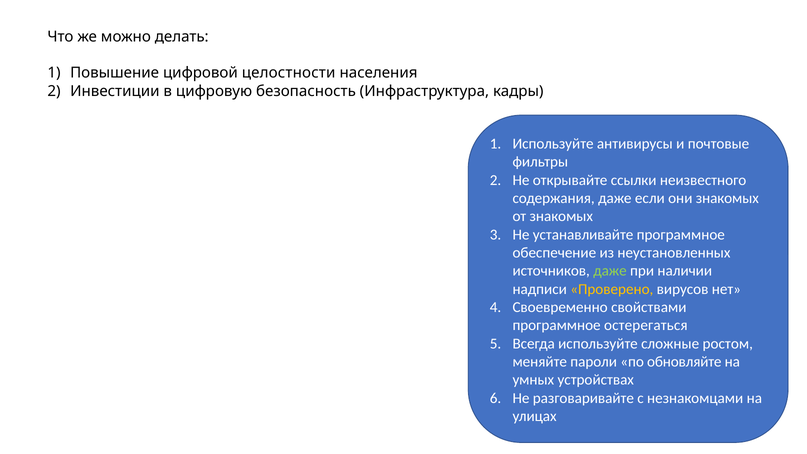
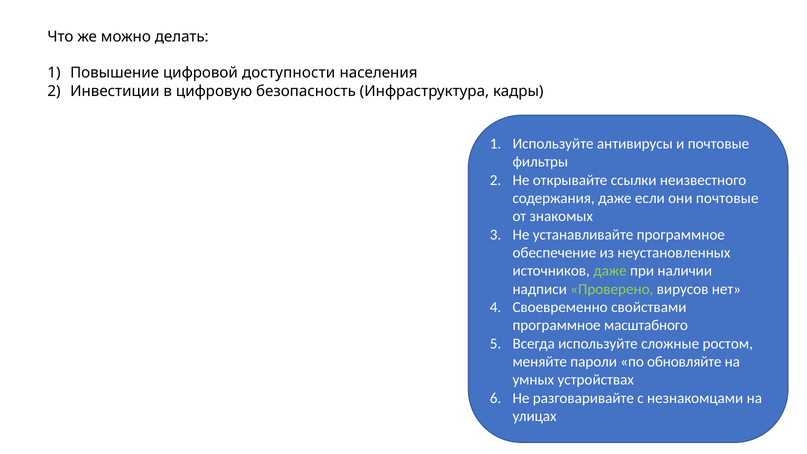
целостности: целостности -> доступности
они знакомых: знакомых -> почтовые
Проверено colour: yellow -> light green
остерегаться: остерегаться -> масштабного
